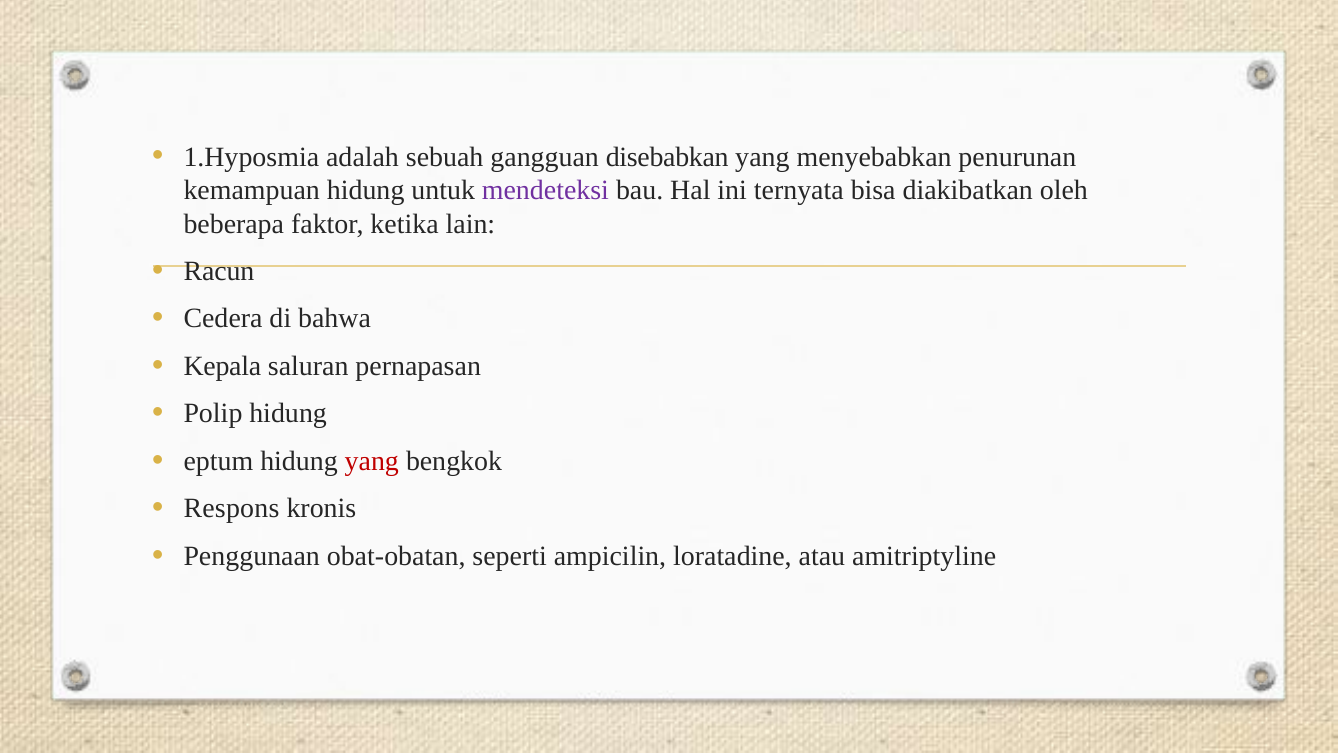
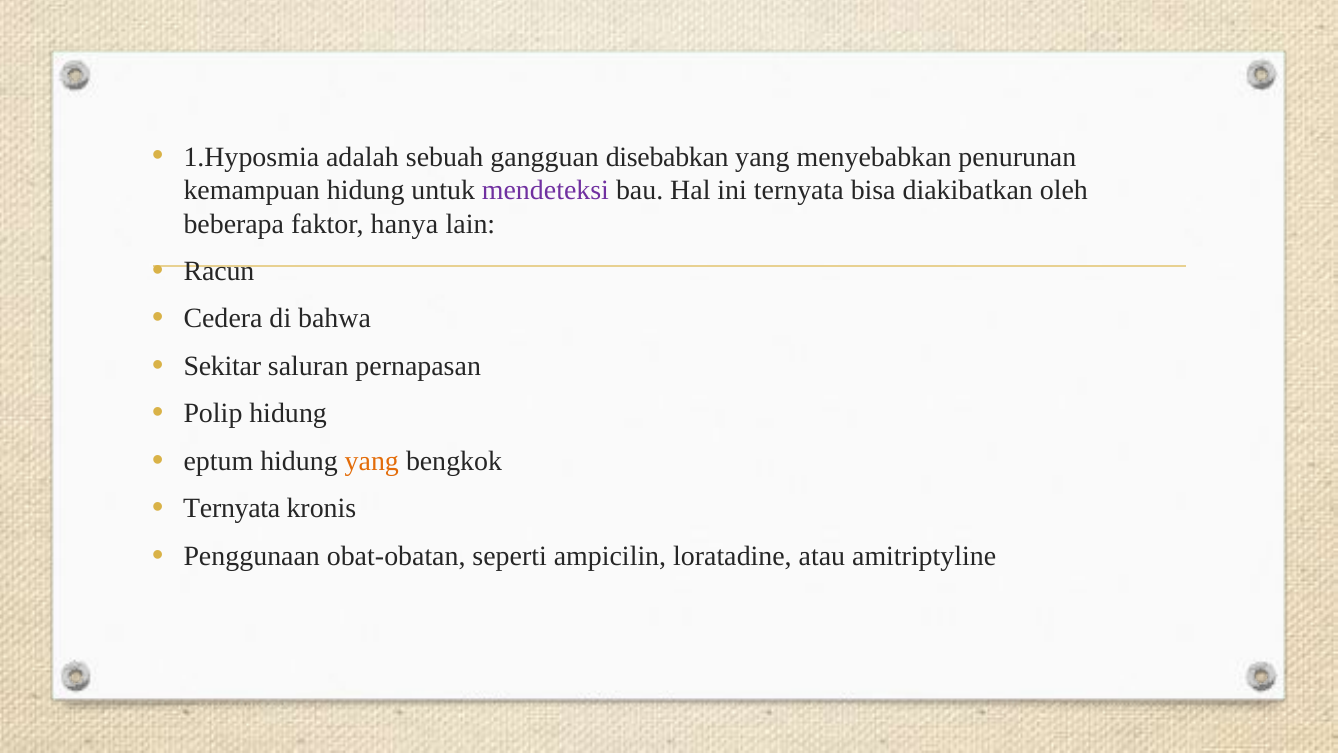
ketika: ketika -> hanya
Kepala: Kepala -> Sekitar
yang at (372, 461) colour: red -> orange
Respons at (231, 508): Respons -> Ternyata
